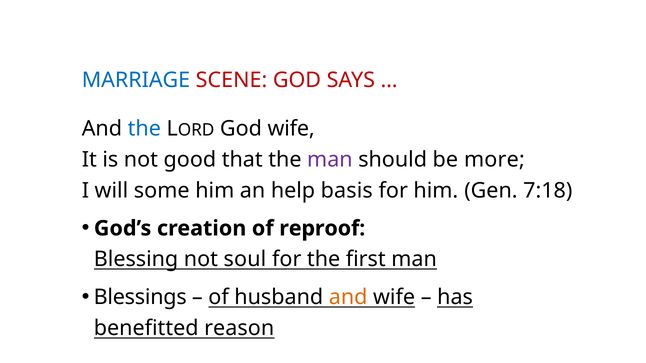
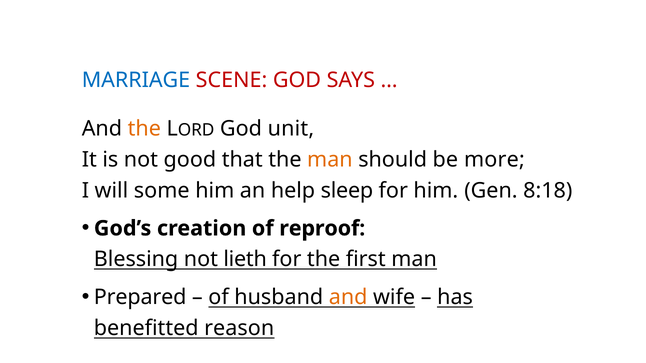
the at (144, 129) colour: blue -> orange
God wife: wife -> unit
man at (330, 160) colour: purple -> orange
basis: basis -> sleep
7:18: 7:18 -> 8:18
soul: soul -> lieth
Blessings: Blessings -> Prepared
